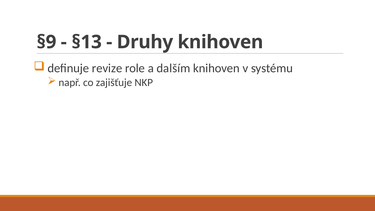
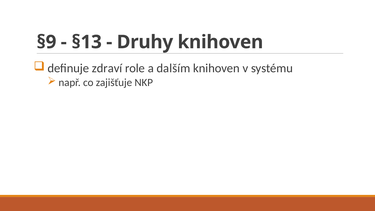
revize: revize -> zdraví
